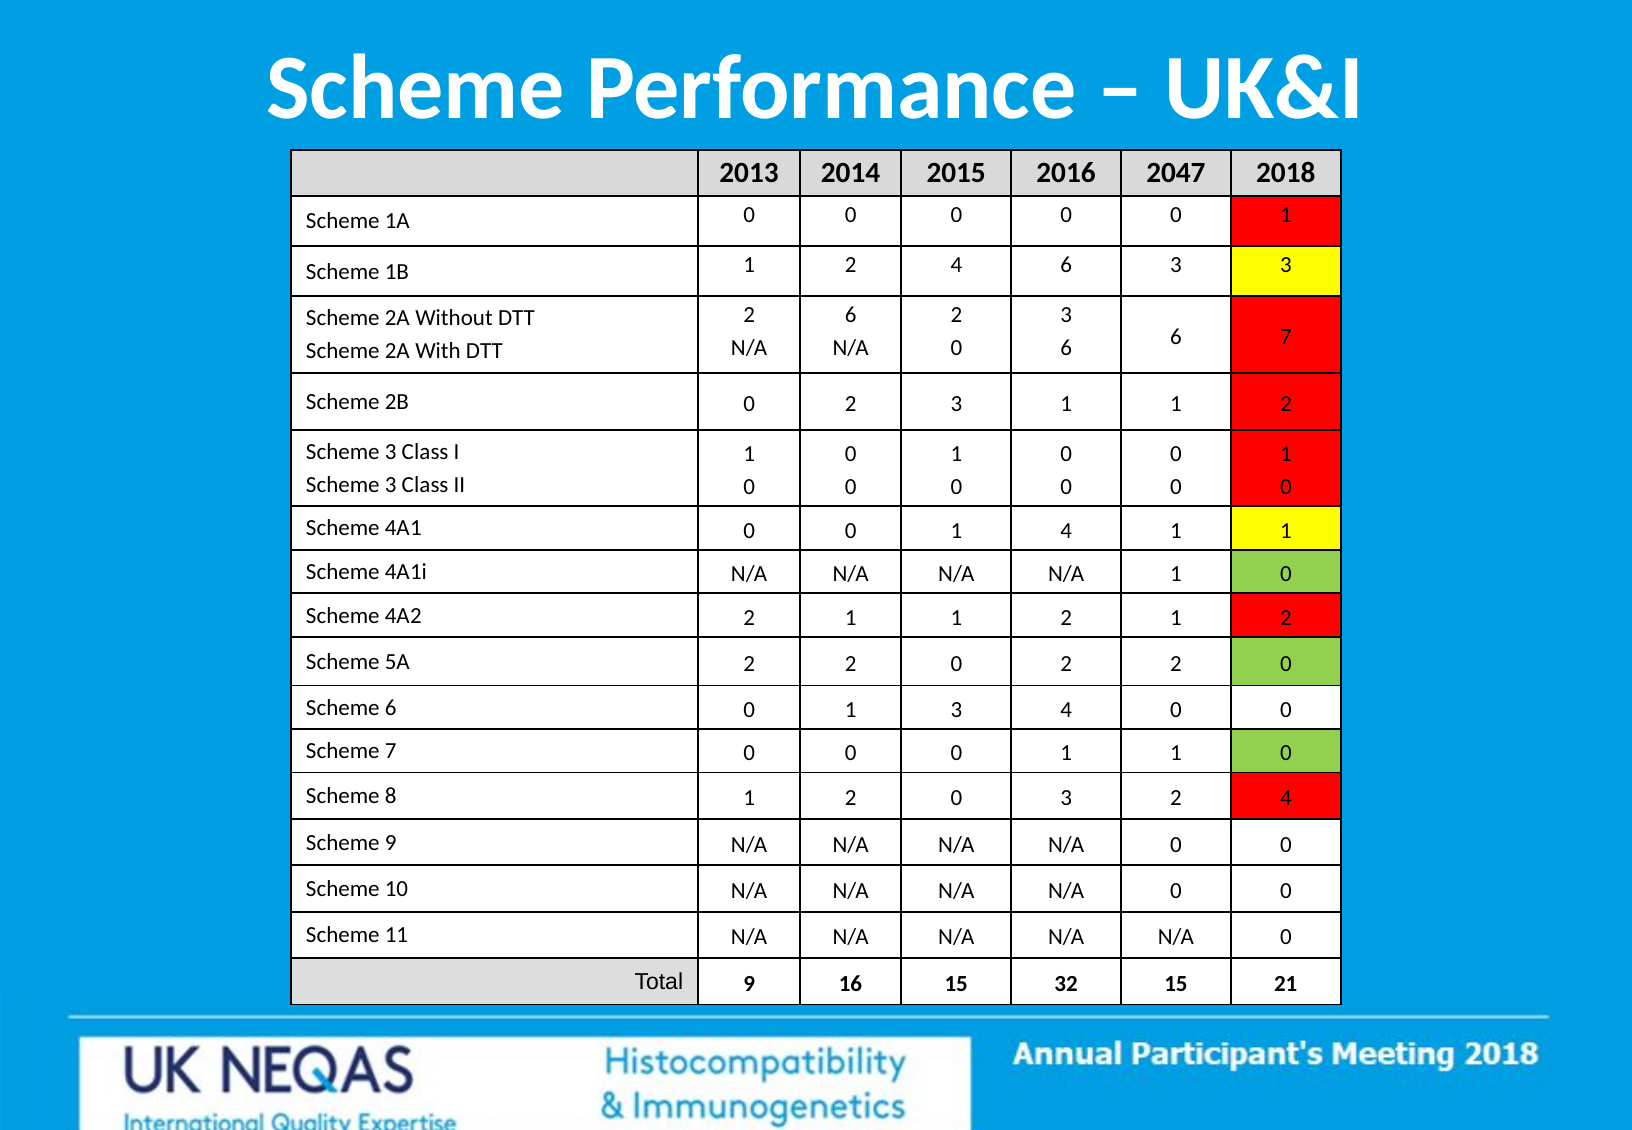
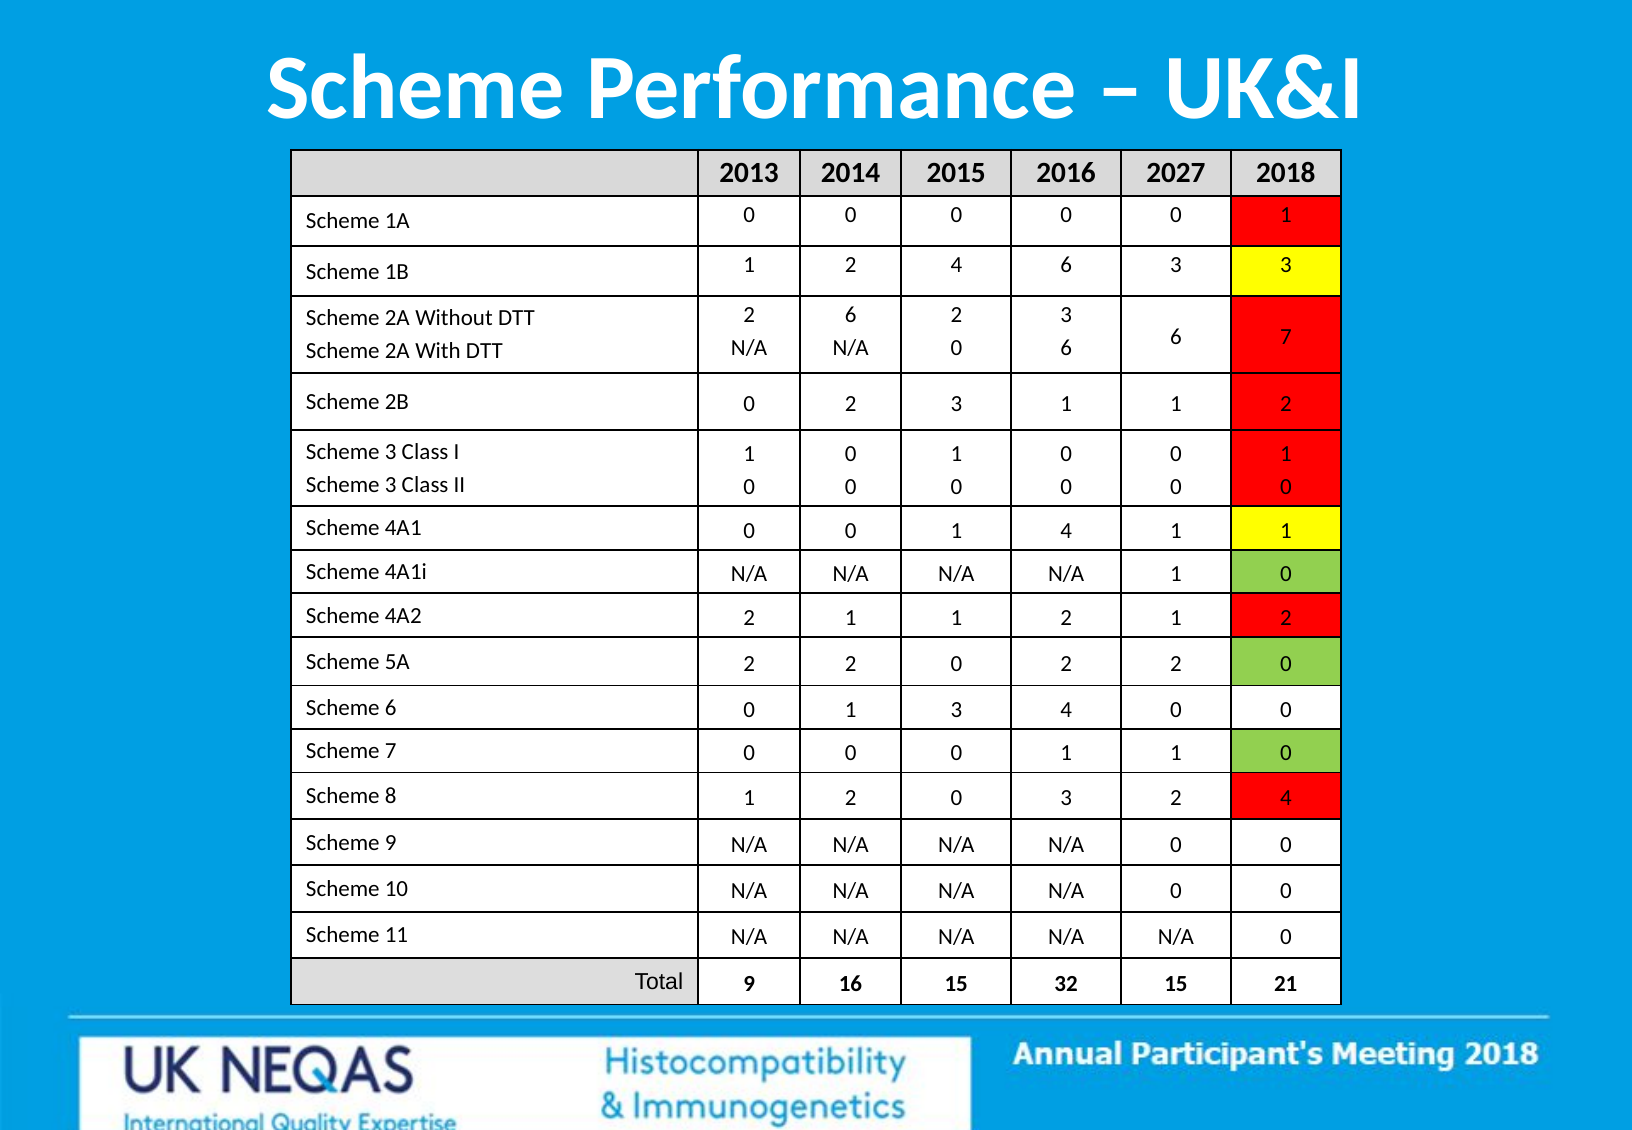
2047: 2047 -> 2027
